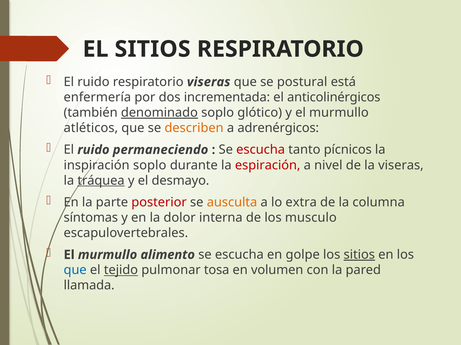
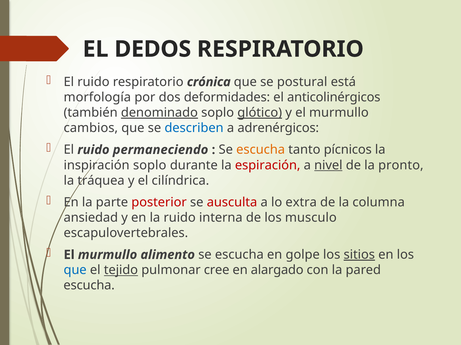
EL SITIOS: SITIOS -> DEDOS
respiratorio viseras: viseras -> crónica
enfermería: enfermería -> morfología
incrementada: incrementada -> deformidades
glótico underline: none -> present
atléticos: atléticos -> cambios
describen colour: orange -> blue
escucha at (261, 150) colour: red -> orange
nivel underline: none -> present
la viseras: viseras -> pronto
tráquea underline: present -> none
desmayo: desmayo -> cilíndrica
ausculta colour: orange -> red
síntomas: síntomas -> ansiedad
la dolor: dolor -> ruido
tosa: tosa -> cree
volumen: volumen -> alargado
llamada at (89, 286): llamada -> escucha
